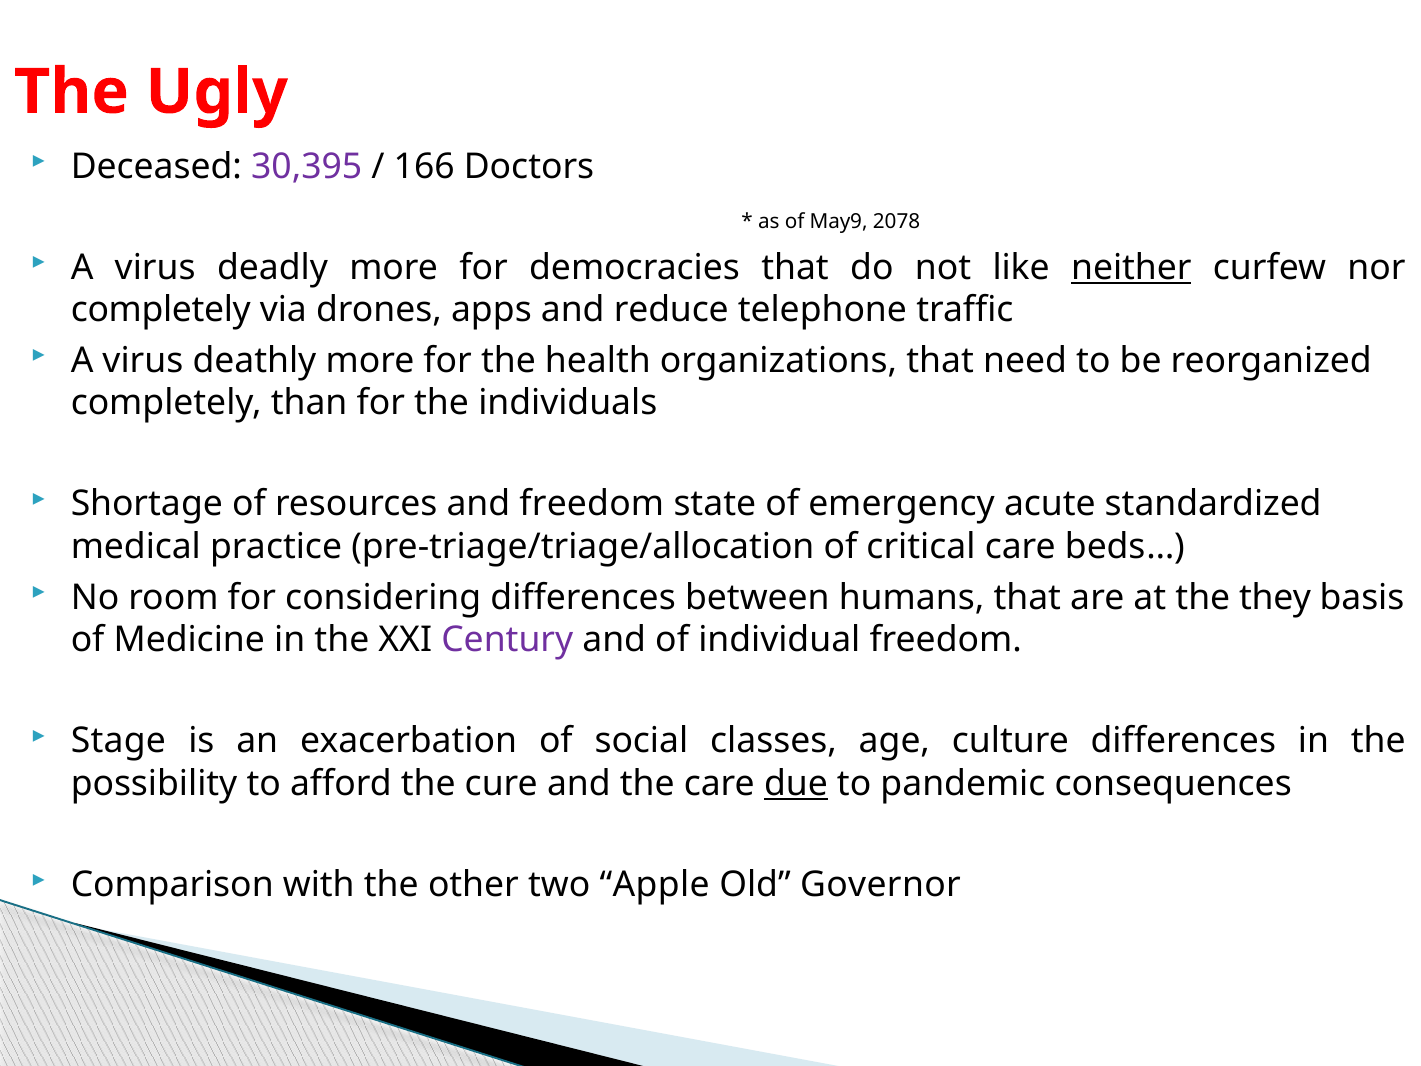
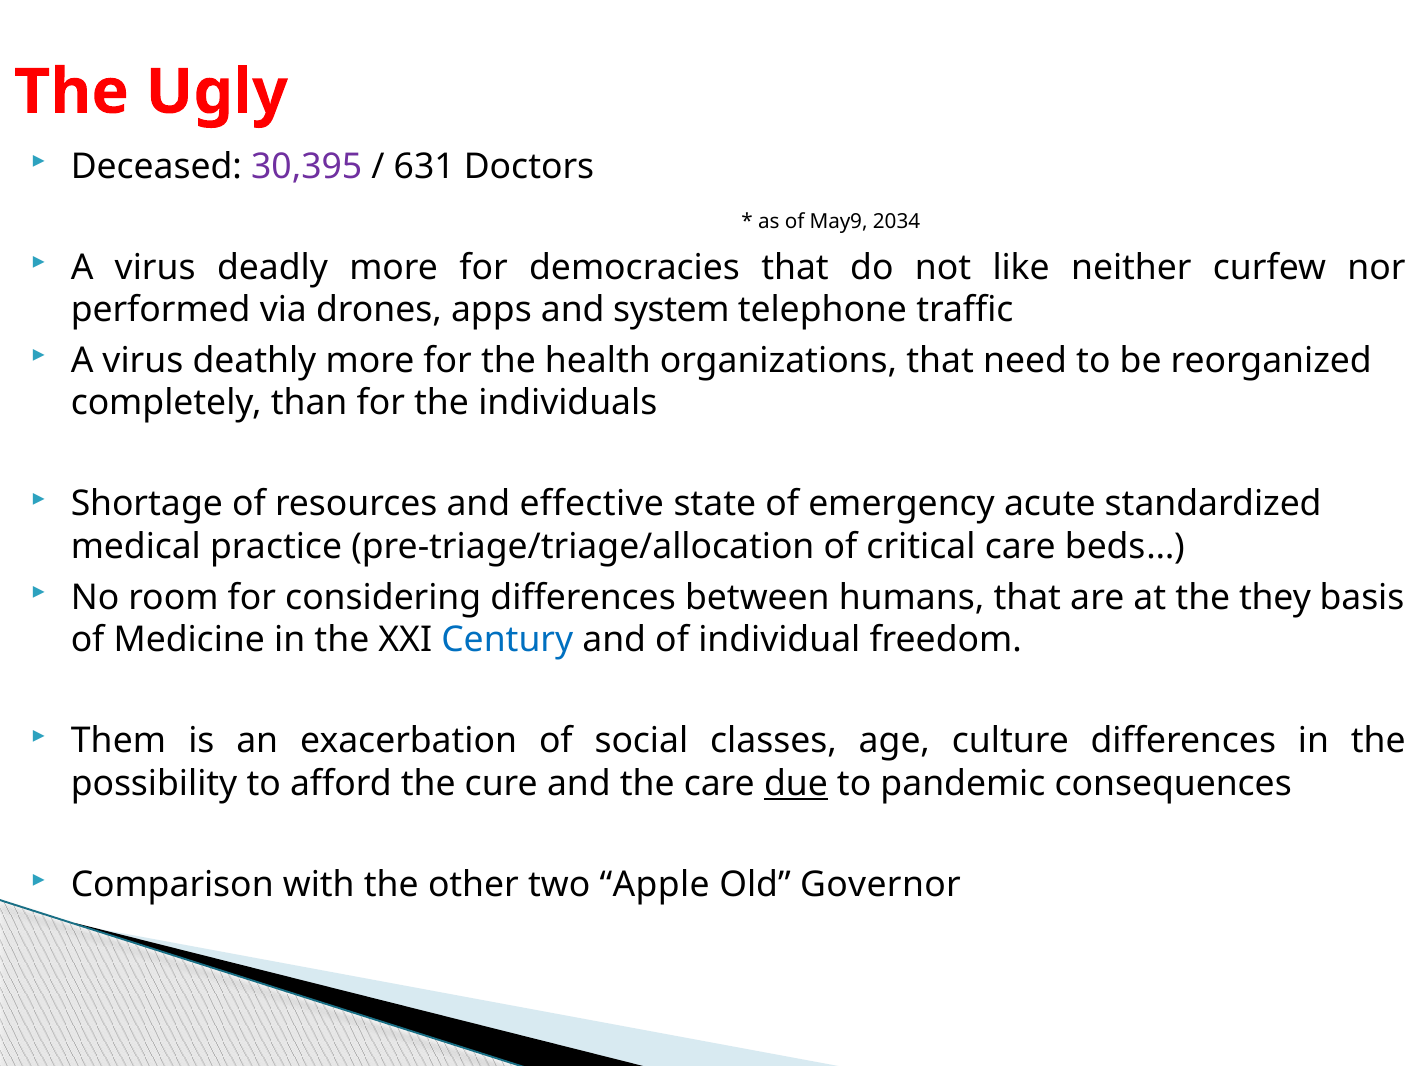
166: 166 -> 631
2078: 2078 -> 2034
neither underline: present -> none
completely at (161, 310): completely -> performed
reduce: reduce -> system
and freedom: freedom -> effective
Century colour: purple -> blue
Stage: Stage -> Them
